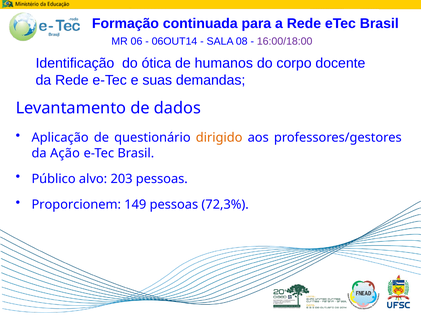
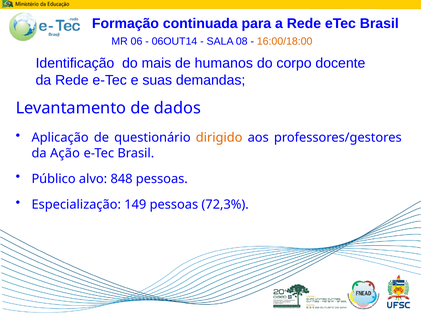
16:00/18:00 colour: purple -> orange
ótica: ótica -> mais
203: 203 -> 848
Proporcionem: Proporcionem -> Especialização
